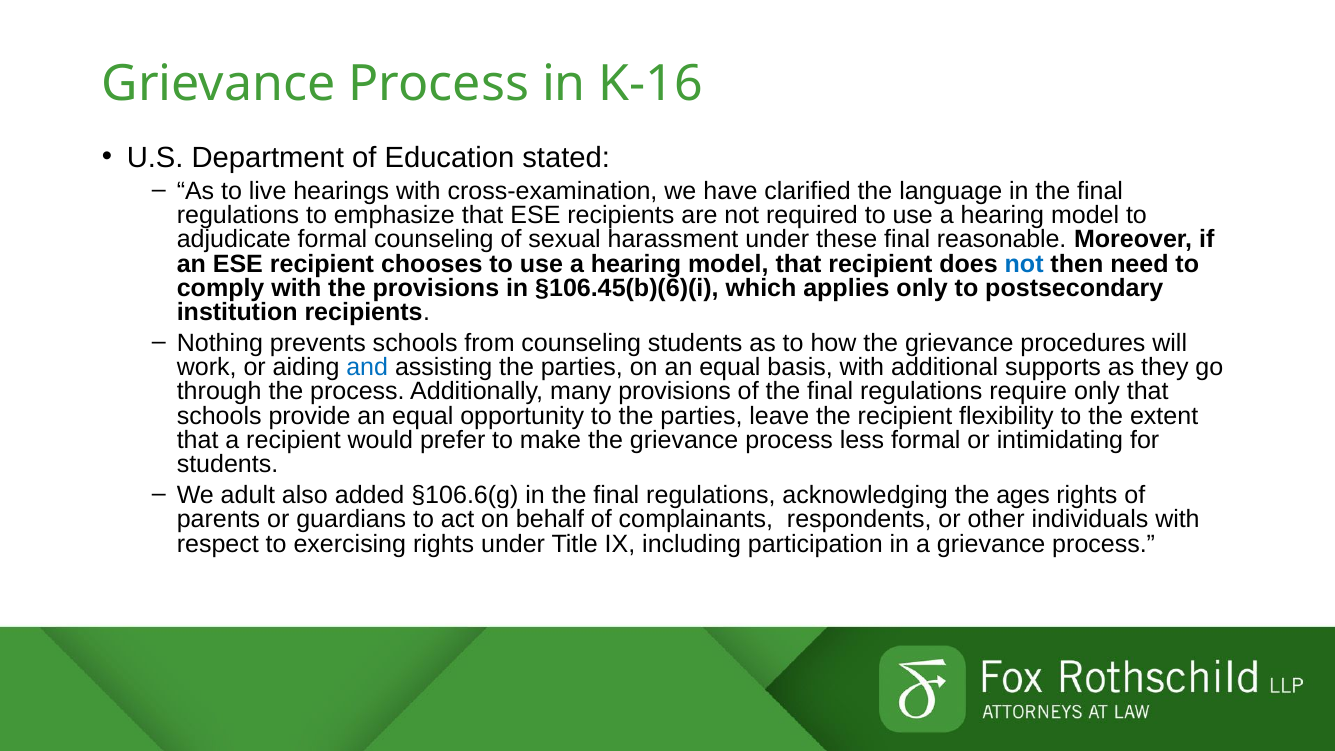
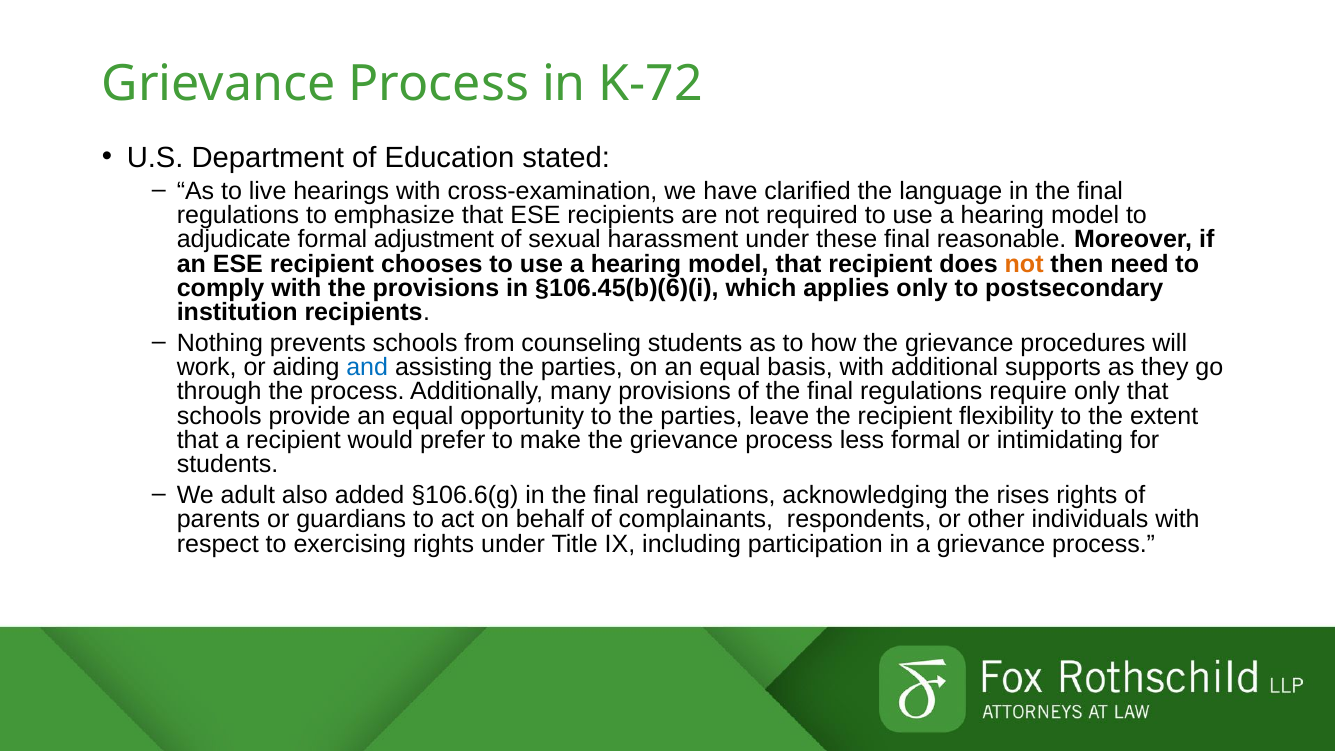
K-16: K-16 -> K-72
formal counseling: counseling -> adjustment
not at (1024, 264) colour: blue -> orange
ages: ages -> rises
